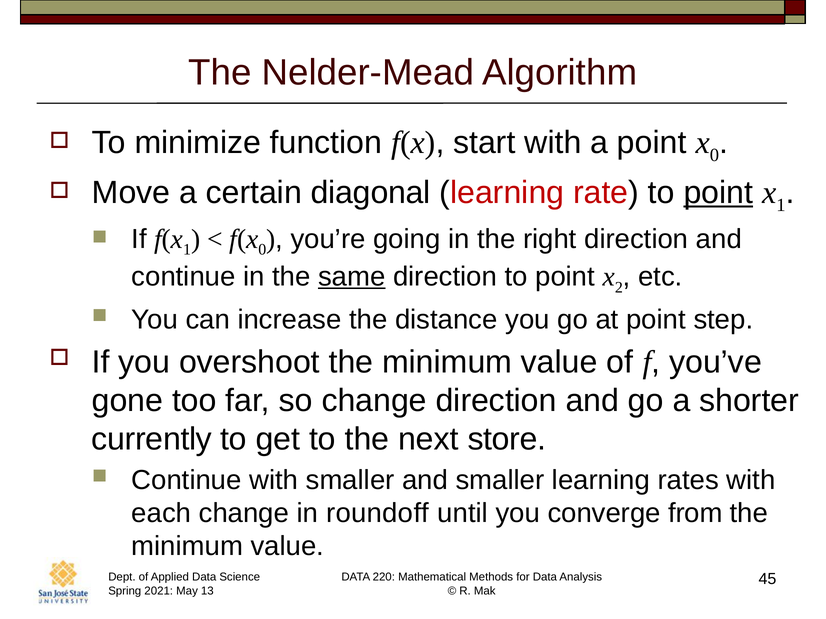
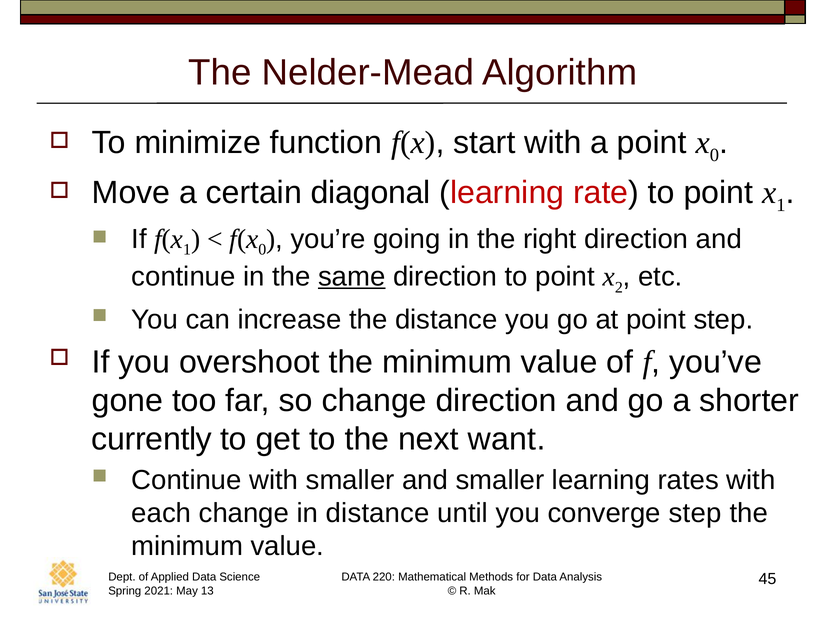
point at (718, 193) underline: present -> none
store: store -> want
in roundoff: roundoff -> distance
converge from: from -> step
